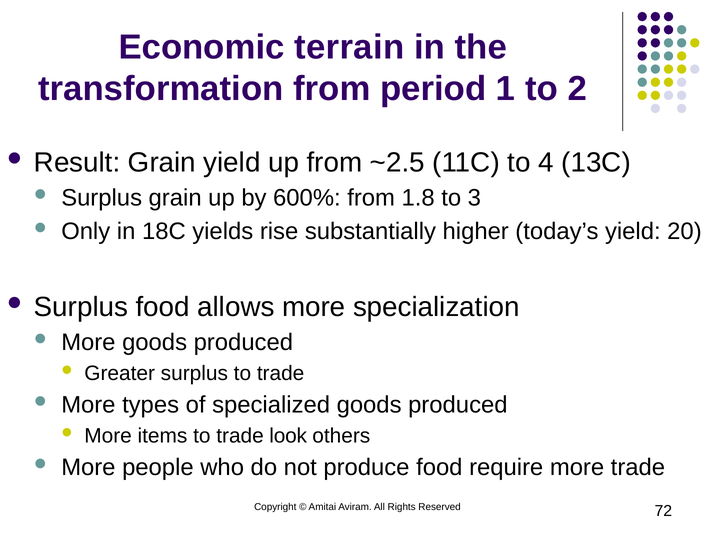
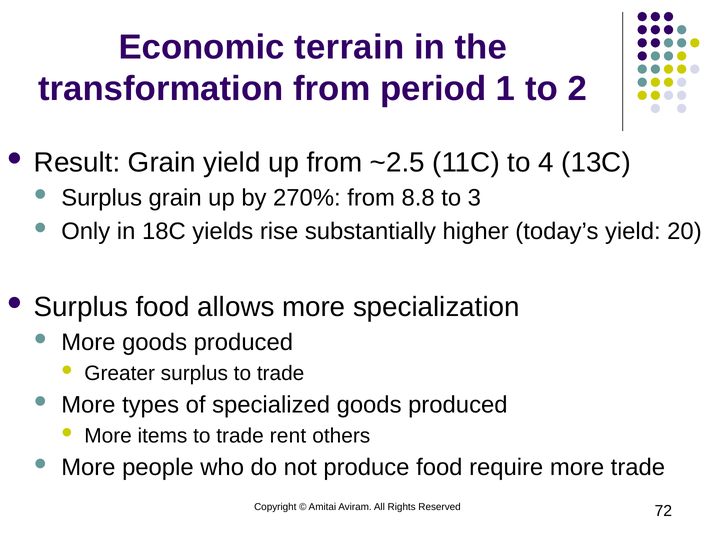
600%: 600% -> 270%
1.8: 1.8 -> 8.8
look: look -> rent
